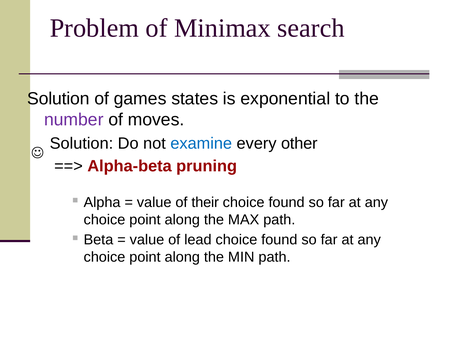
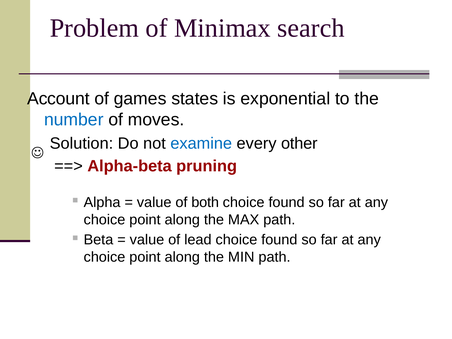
Solution at (58, 99): Solution -> Account
number colour: purple -> blue
their: their -> both
